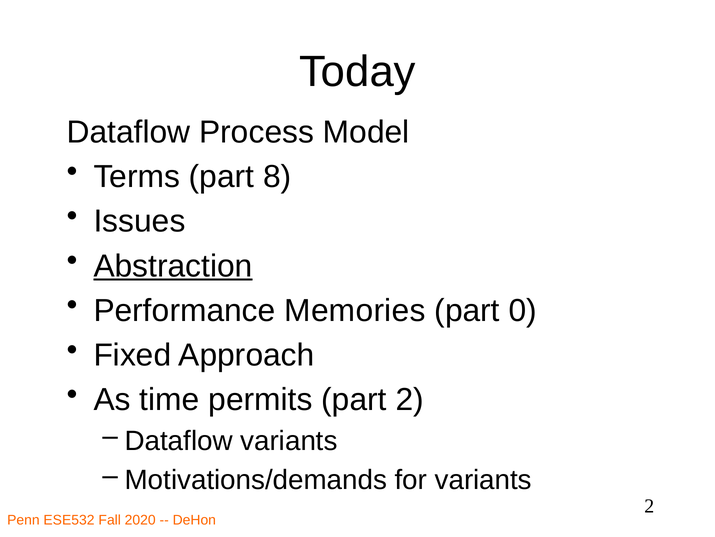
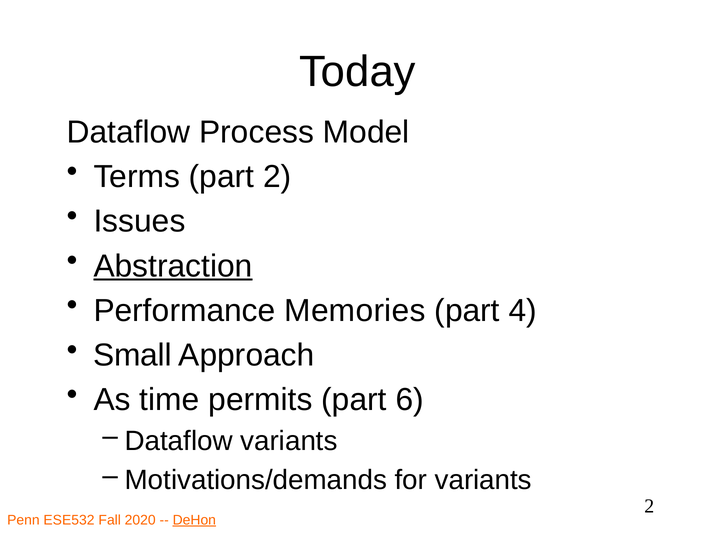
part 8: 8 -> 2
0: 0 -> 4
Fixed: Fixed -> Small
part 2: 2 -> 6
DeHon underline: none -> present
